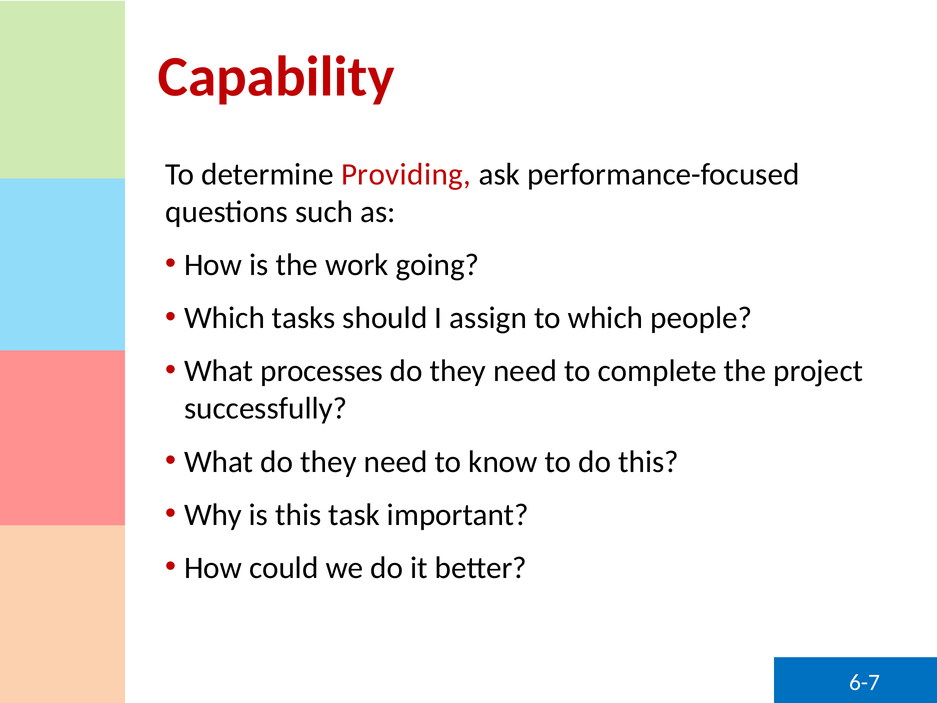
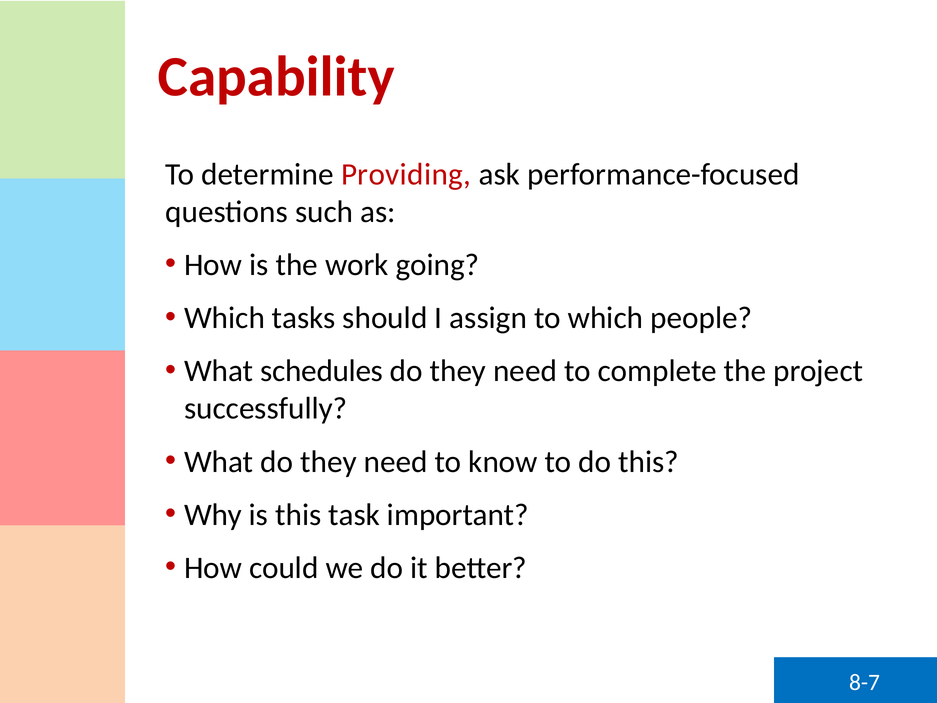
processes: processes -> schedules
6-7: 6-7 -> 8-7
